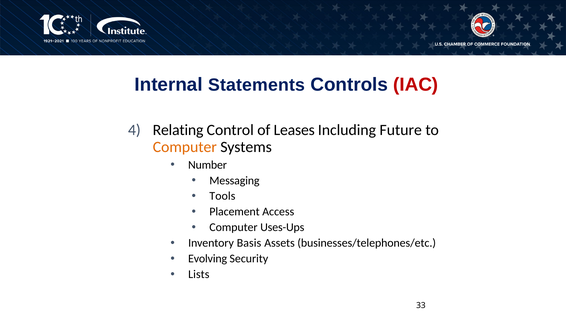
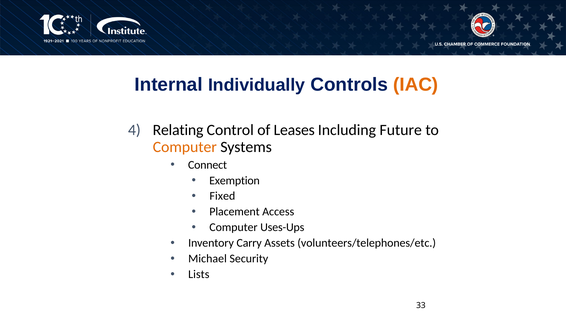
Statements: Statements -> Individually
IAC colour: red -> orange
Number: Number -> Connect
Messaging: Messaging -> Exemption
Tools: Tools -> Fixed
Basis: Basis -> Carry
businesses/telephones/etc: businesses/telephones/etc -> volunteers/telephones/etc
Evolving: Evolving -> Michael
